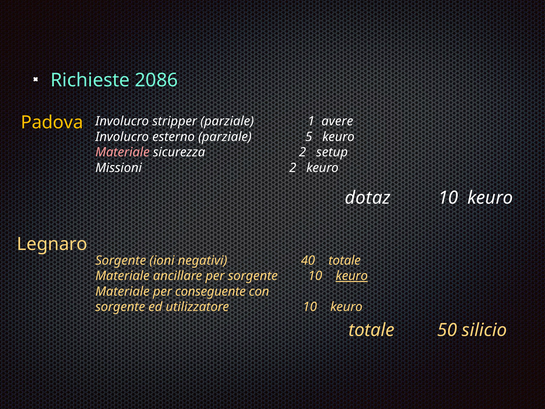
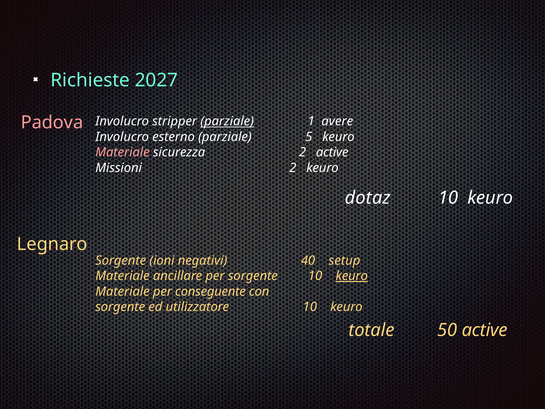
2086: 2086 -> 2027
Padova colour: yellow -> pink
parziale at (227, 121) underline: none -> present
2 setup: setup -> active
40 totale: totale -> setup
50 silicio: silicio -> active
